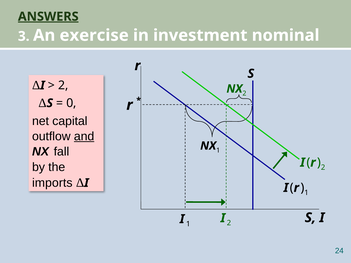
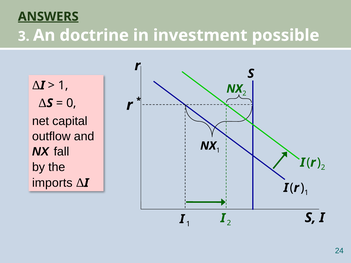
exercise: exercise -> doctrine
nominal: nominal -> possible
2 at (63, 85): 2 -> 1
and underline: present -> none
